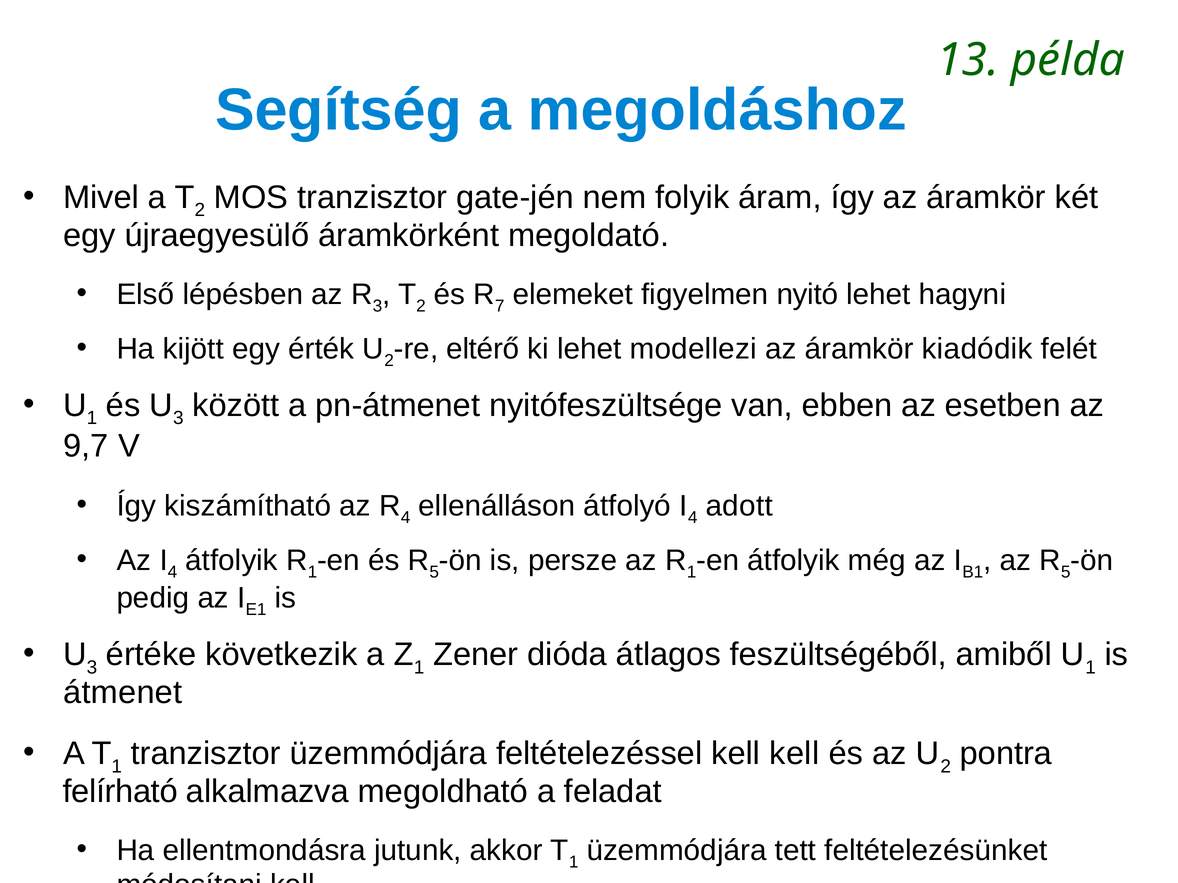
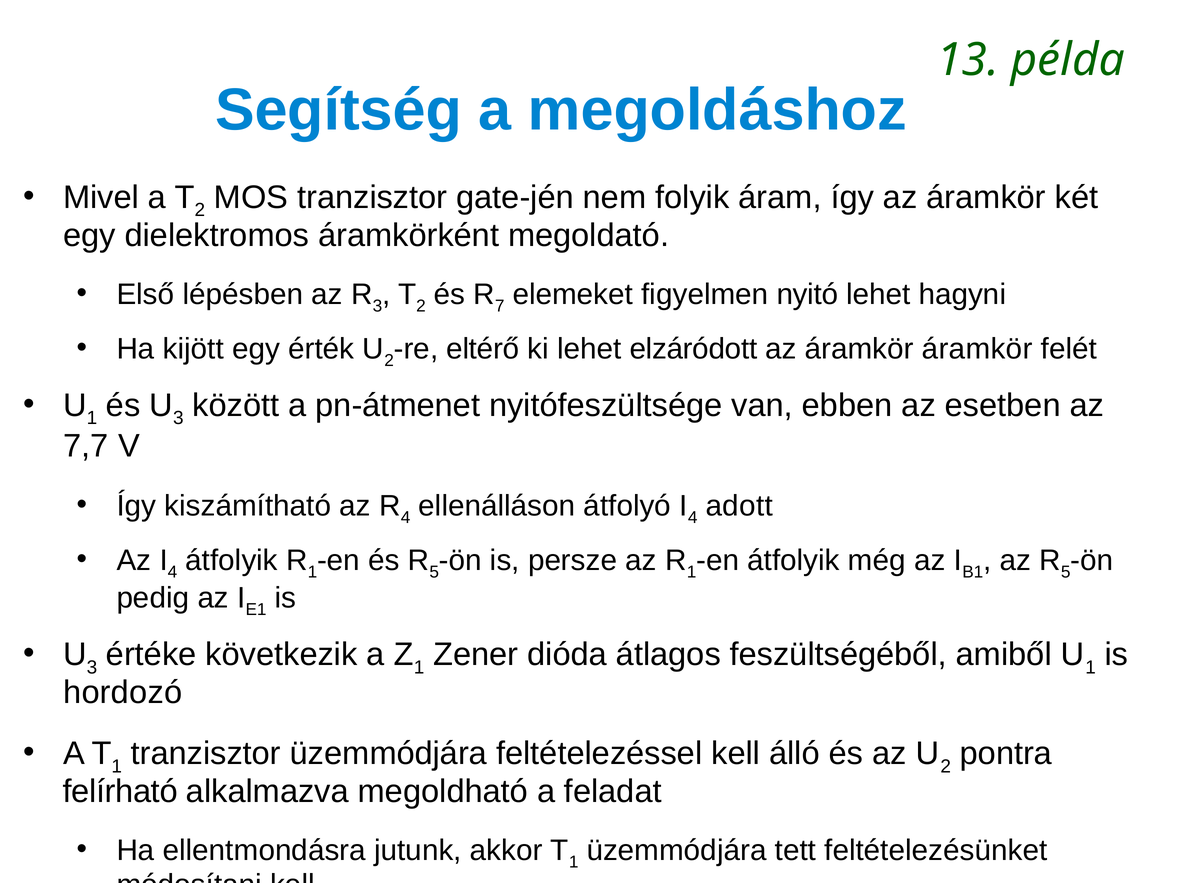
újraegyesülő: újraegyesülő -> dielektromos
modellezi: modellezi -> elzáródott
áramkör kiadódik: kiadódik -> áramkör
9,7: 9,7 -> 7,7
átmenet: átmenet -> hordozó
kell kell: kell -> álló
